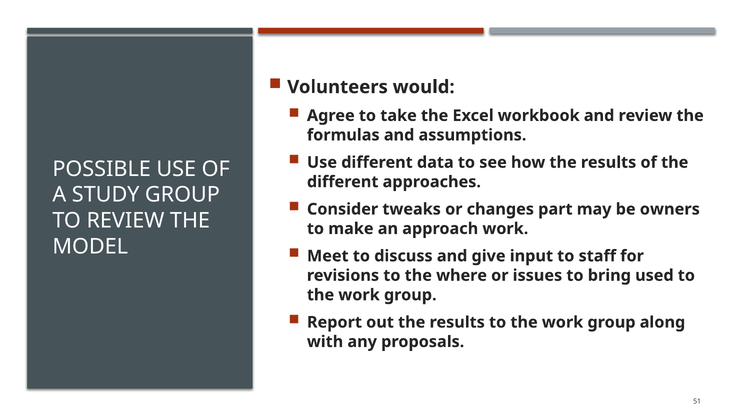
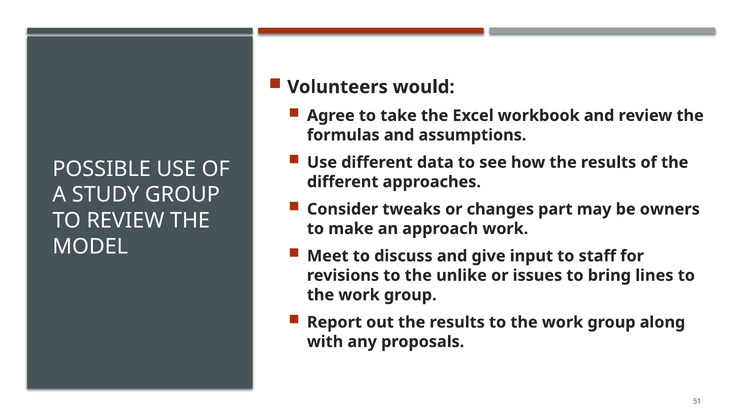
where: where -> unlike
used: used -> lines
